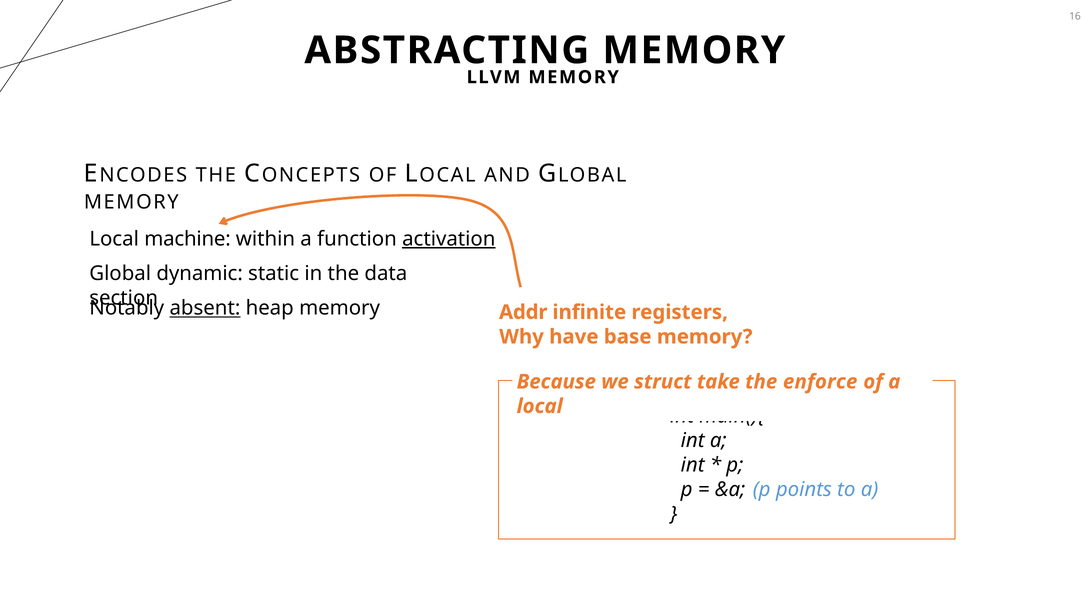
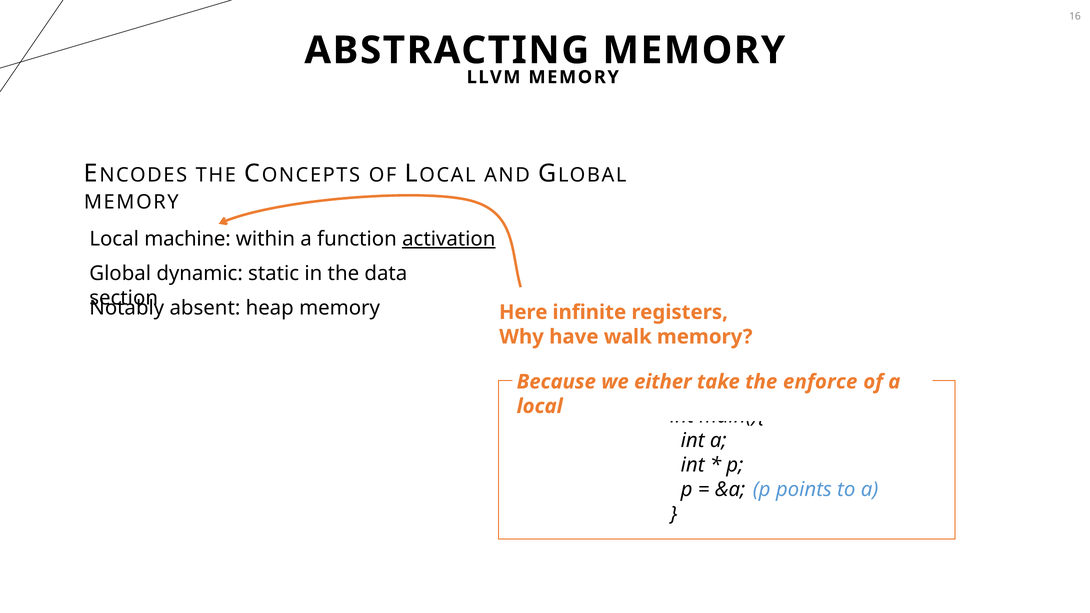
absent underline: present -> none
Addr: Addr -> Here
base: base -> walk
struct: struct -> either
